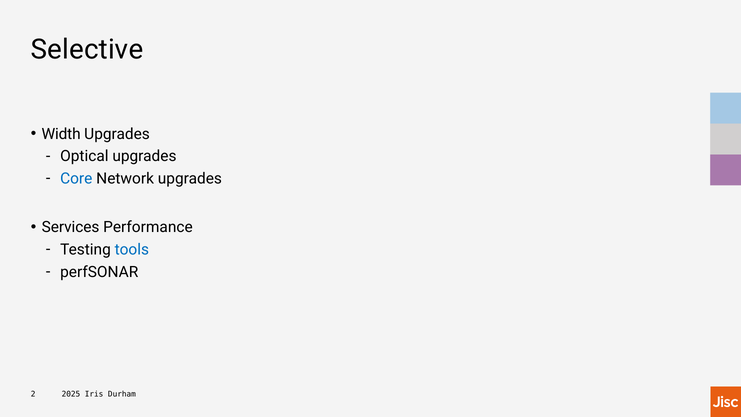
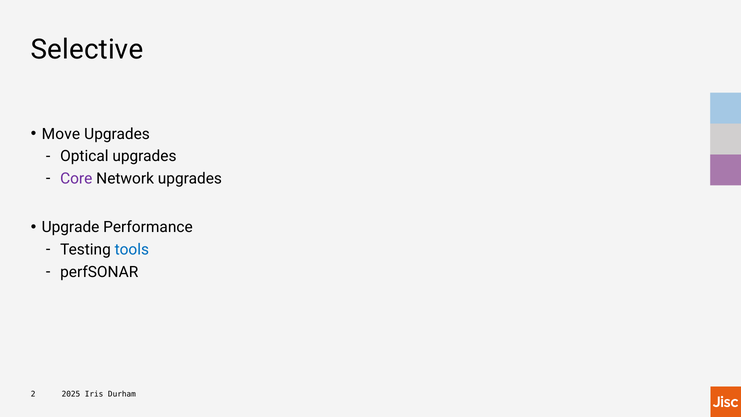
Width: Width -> Move
Core colour: blue -> purple
Services: Services -> Upgrade
